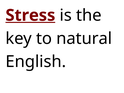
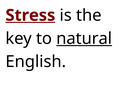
natural underline: none -> present
